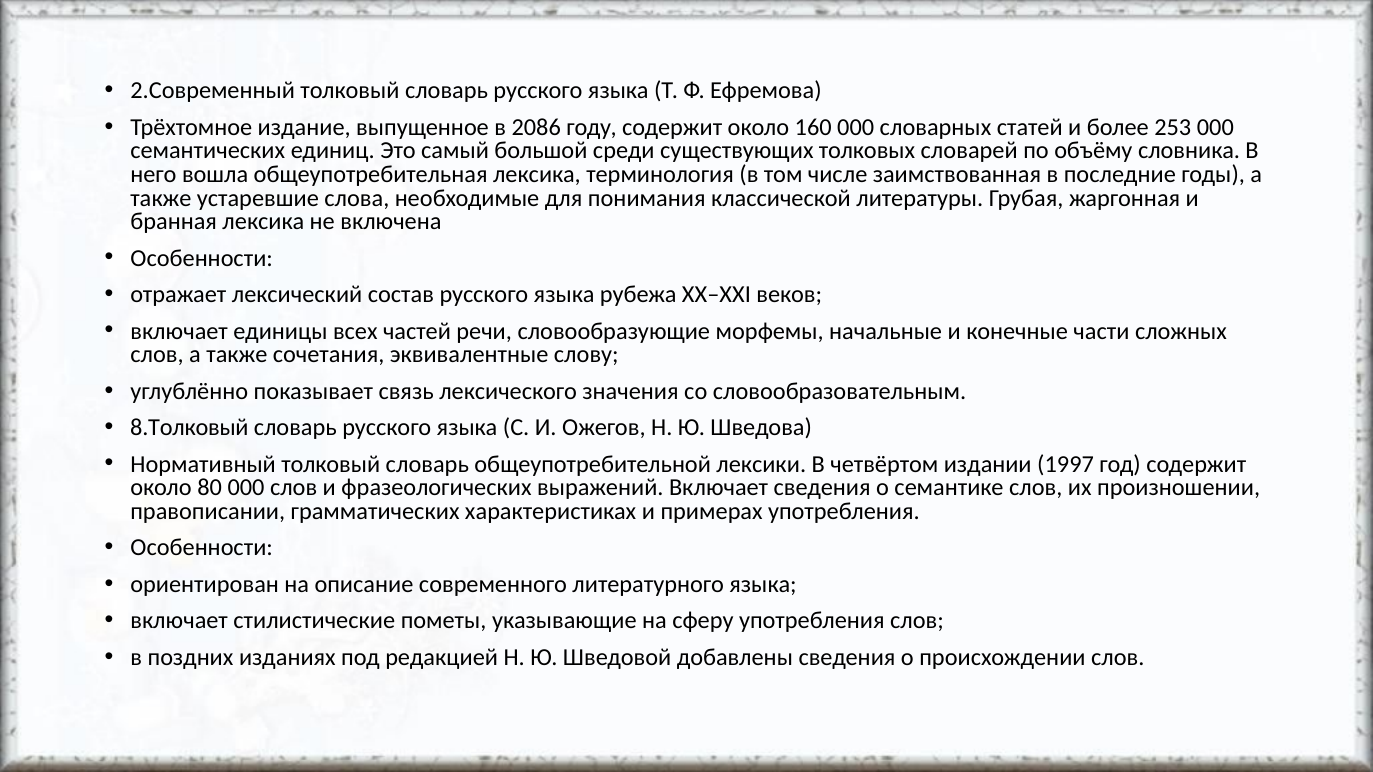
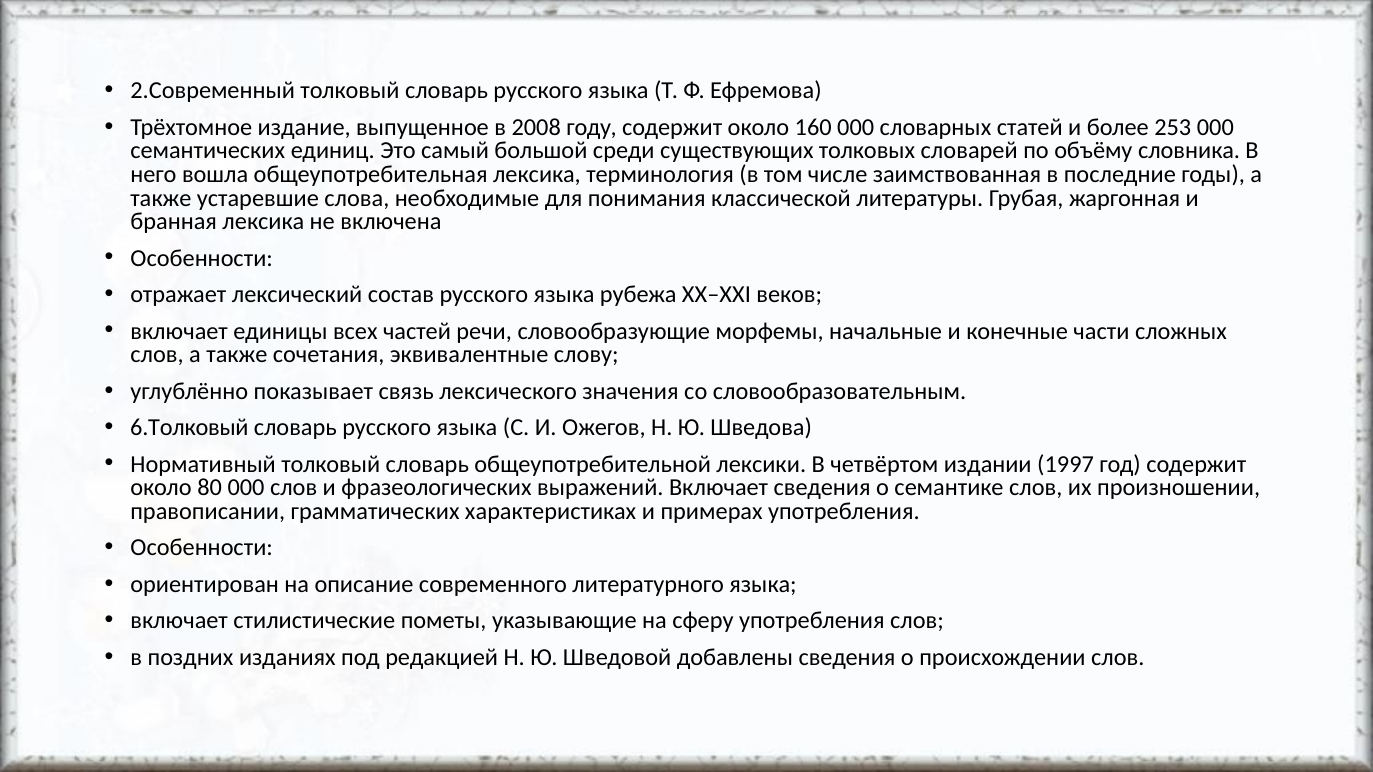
2086: 2086 -> 2008
8.Толковый: 8.Толковый -> 6.Толковый
